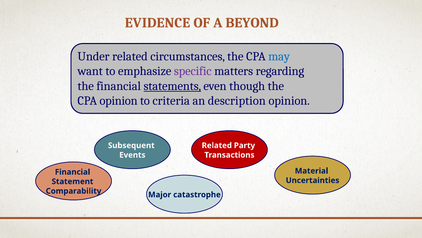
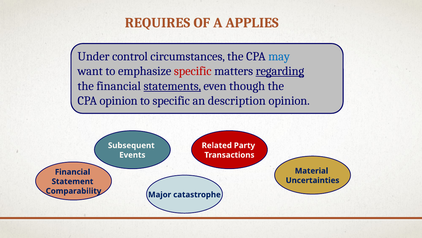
EVIDENCE: EVIDENCE -> REQUIRES
BEYOND: BEYOND -> APPLIES
Under related: related -> control
specific at (193, 71) colour: purple -> red
regarding underline: none -> present
to criteria: criteria -> specific
